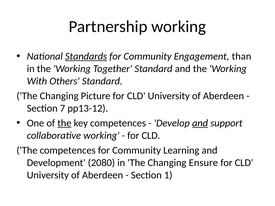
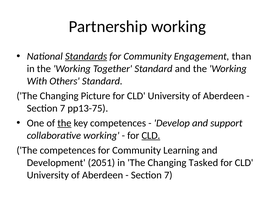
pp13-12: pp13-12 -> pp13-75
and at (200, 123) underline: present -> none
CLD at (151, 136) underline: none -> present
2080: 2080 -> 2051
Ensure: Ensure -> Tasked
1 at (168, 175): 1 -> 7
